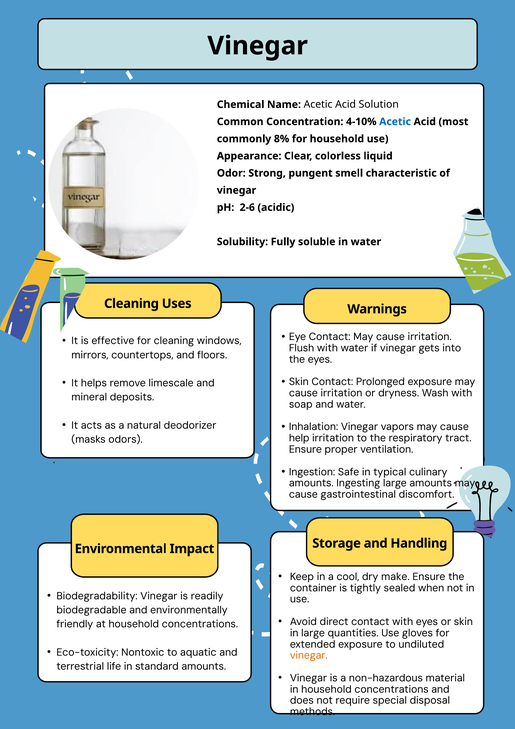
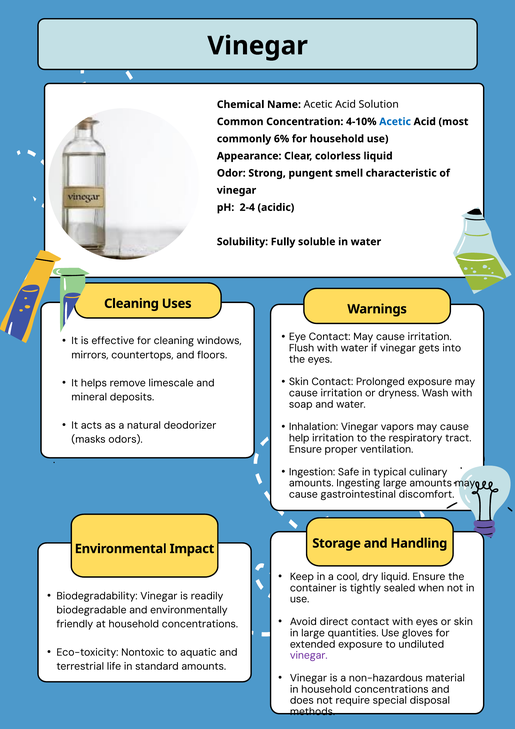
8%: 8% -> 6%
2-6: 2-6 -> 2-4
dry make: make -> liquid
vinegar at (309, 655) colour: orange -> purple
